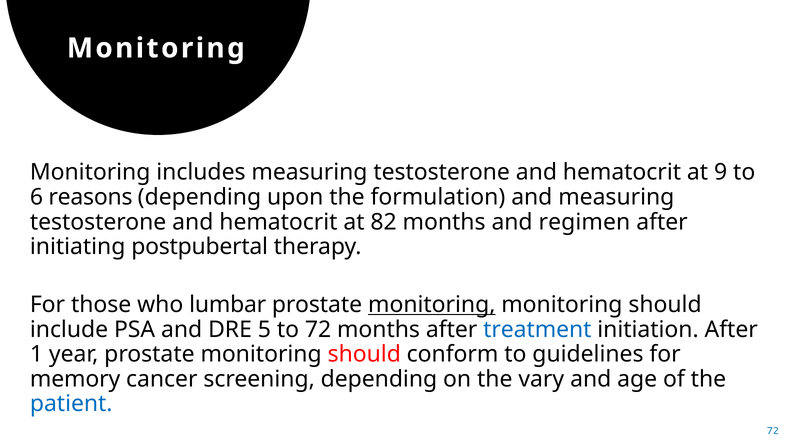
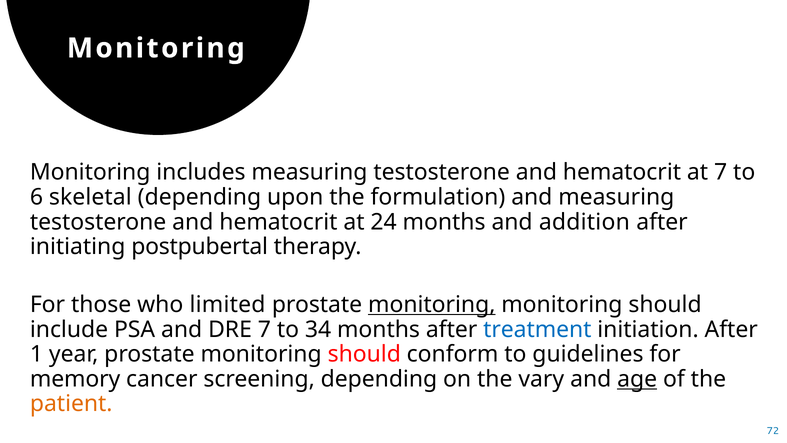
at 9: 9 -> 7
reasons: reasons -> skeletal
82: 82 -> 24
regimen: regimen -> addition
lumbar: lumbar -> limited
DRE 5: 5 -> 7
to 72: 72 -> 34
age underline: none -> present
patient colour: blue -> orange
